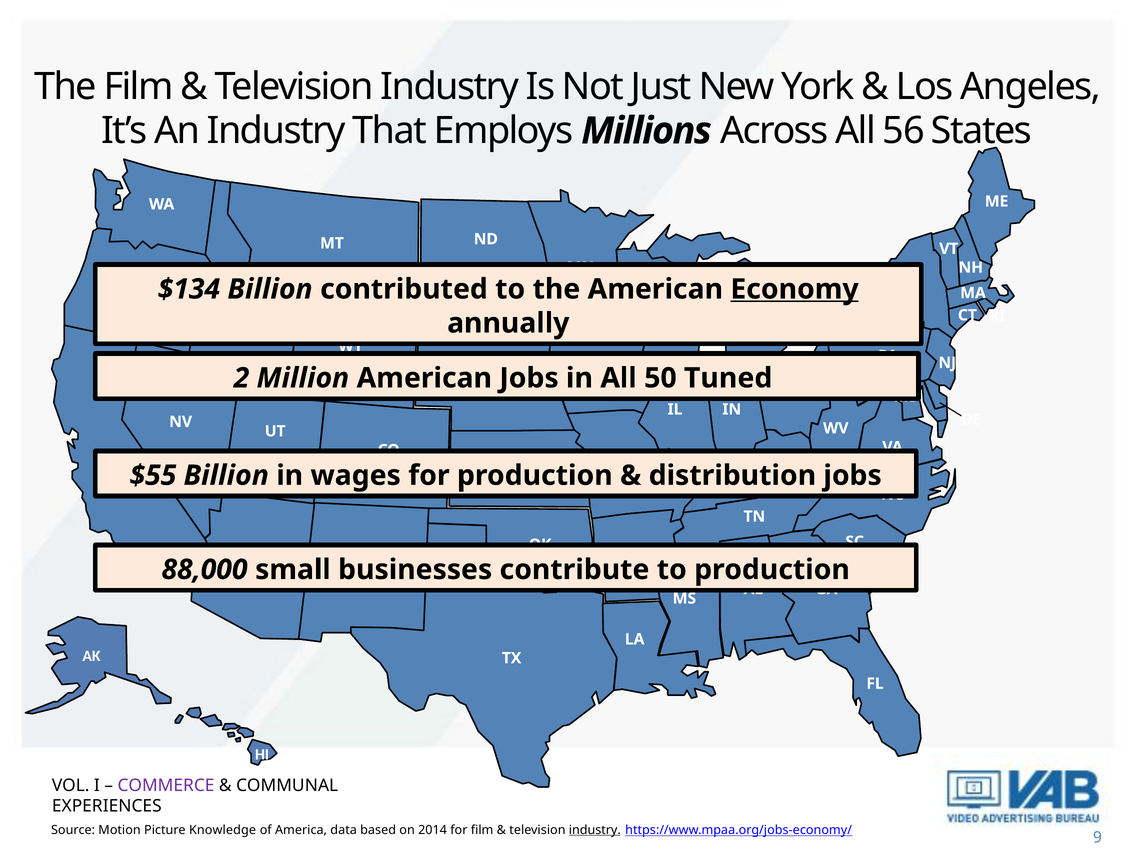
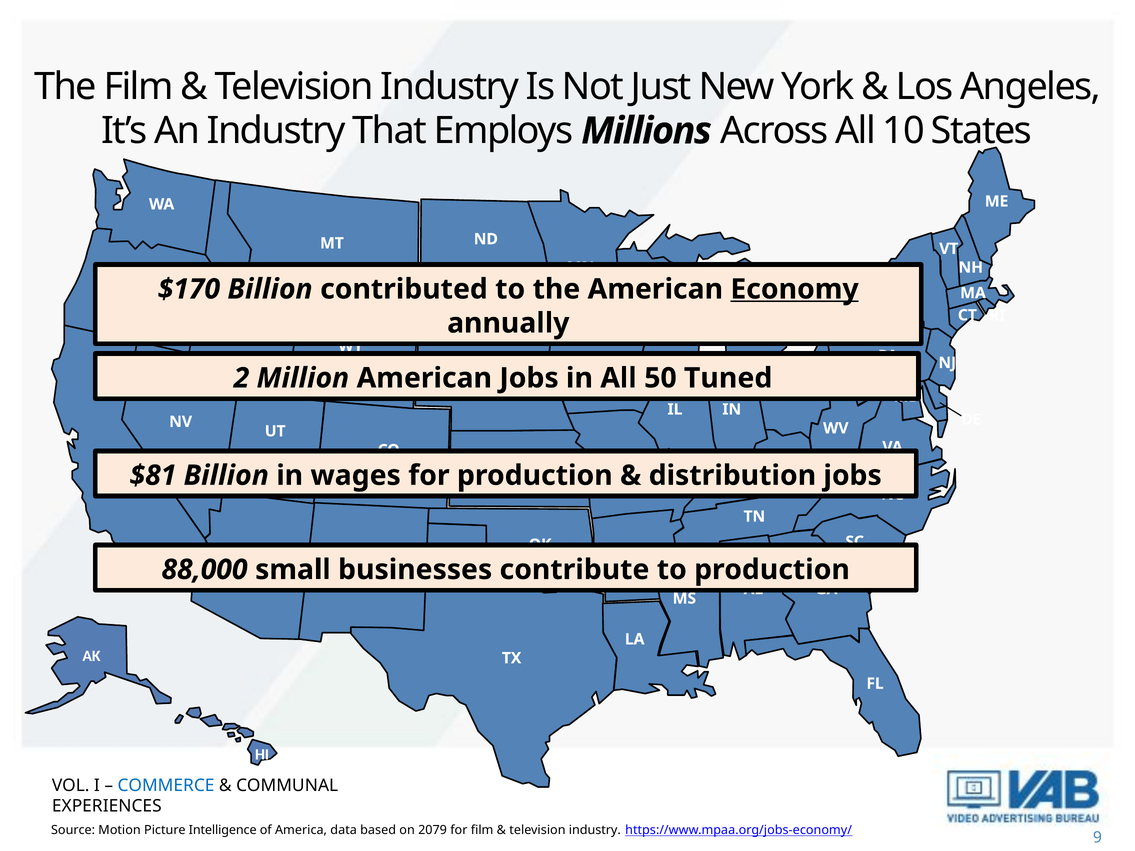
56: 56 -> 10
$134: $134 -> $170
$55: $55 -> $81
COMMERCE colour: purple -> blue
Knowledge: Knowledge -> Intelligence
2014: 2014 -> 2079
industry at (595, 830) underline: present -> none
